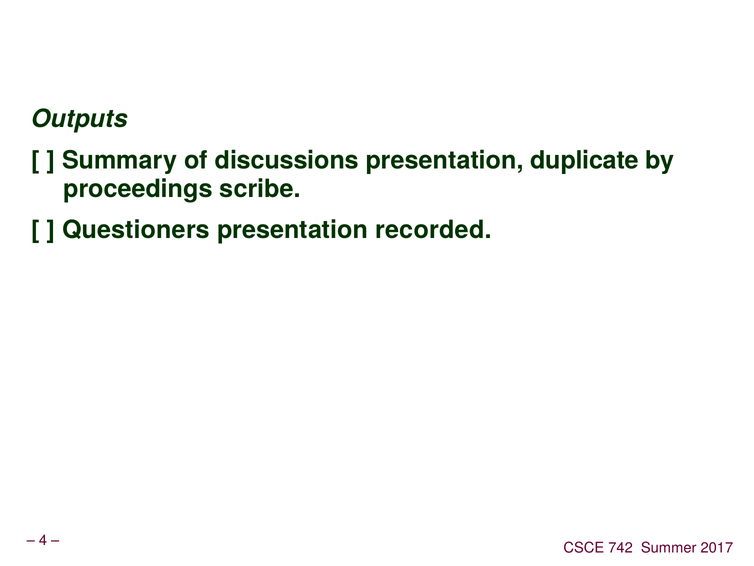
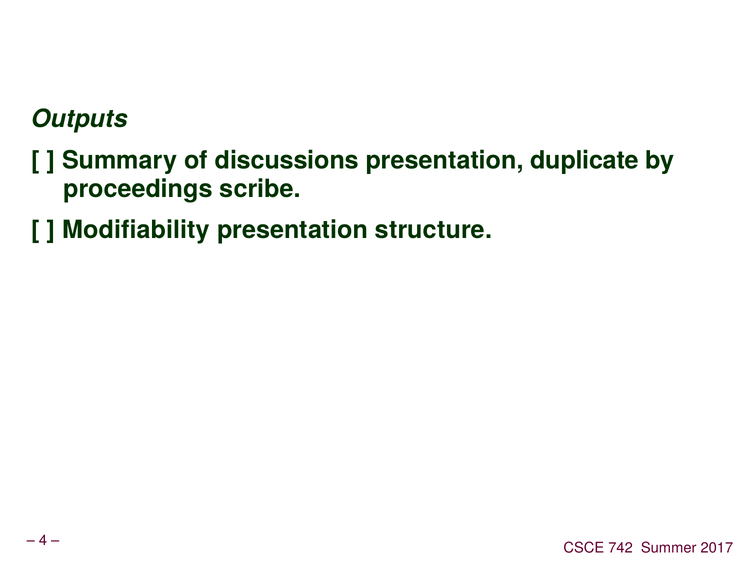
Questioners: Questioners -> Modifiability
recorded: recorded -> structure
